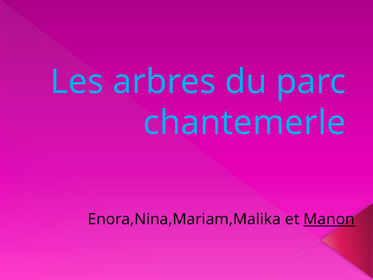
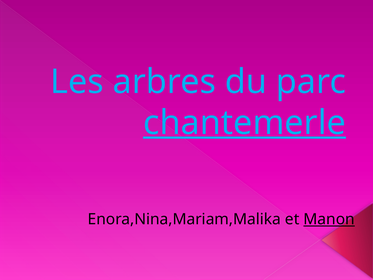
chantemerle underline: none -> present
